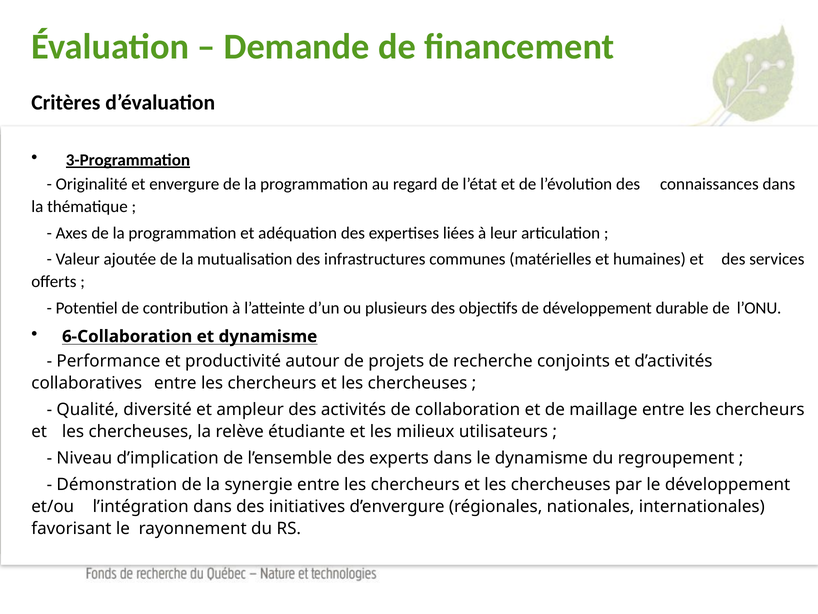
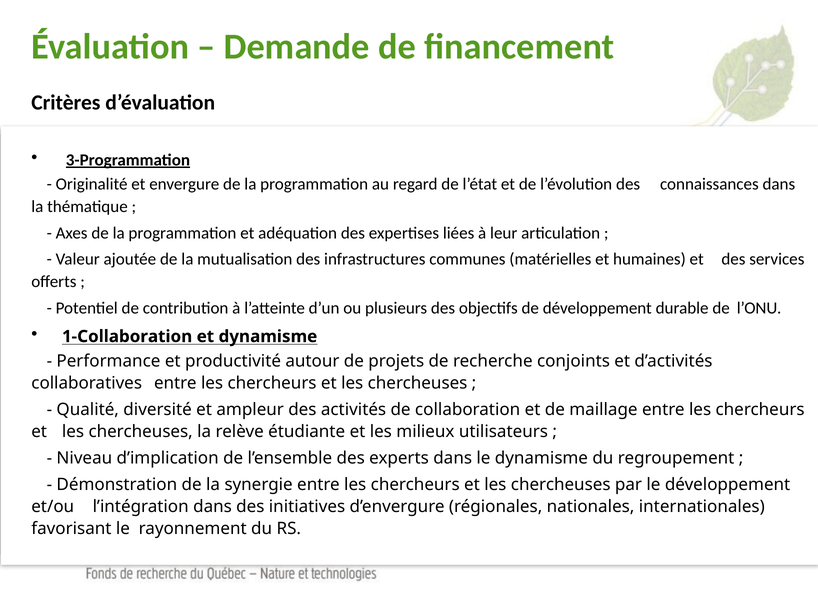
6-Collaboration: 6-Collaboration -> 1-Collaboration
